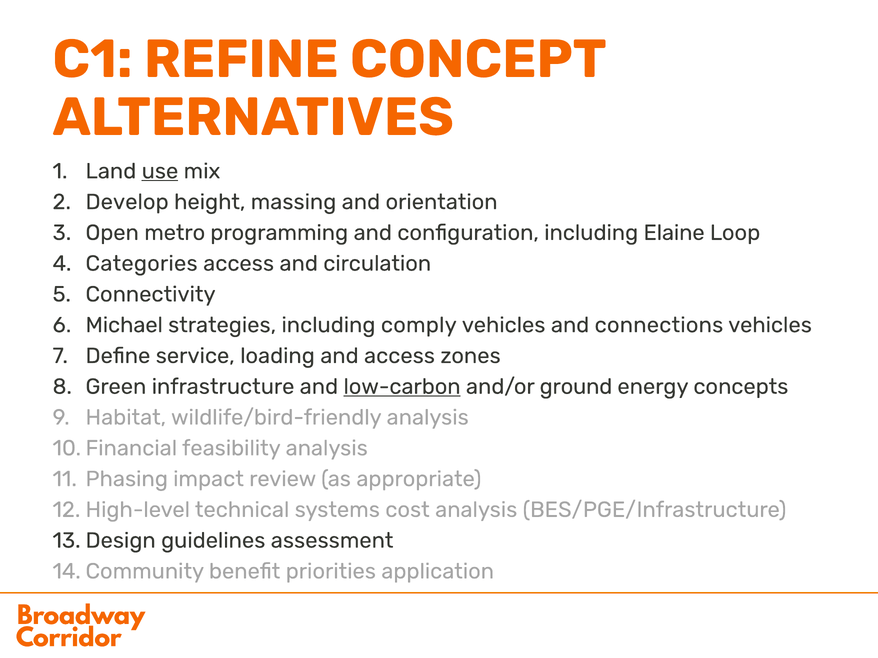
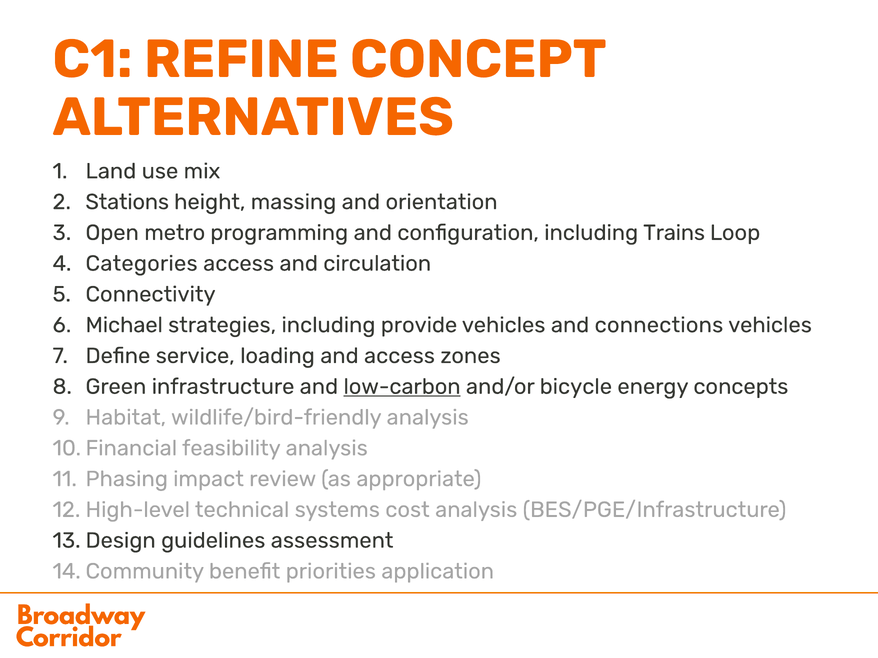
use underline: present -> none
Develop: Develop -> Stations
Elaine: Elaine -> Trains
comply: comply -> provide
ground: ground -> bicycle
